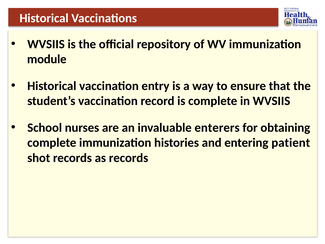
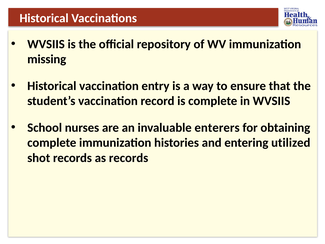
module: module -> missing
patient: patient -> utilized
